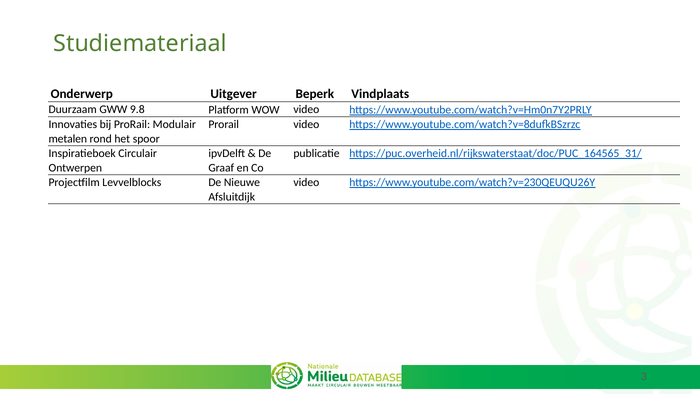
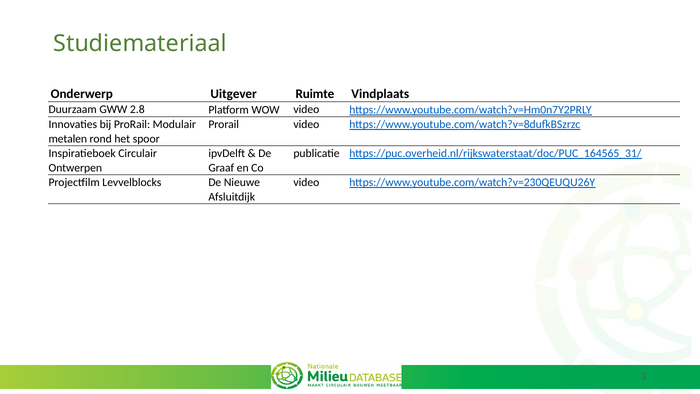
Beperk: Beperk -> Ruimte
9.8: 9.8 -> 2.8
